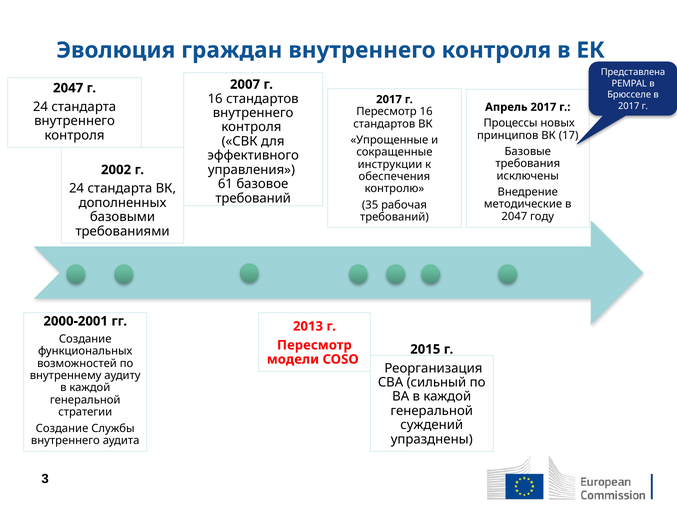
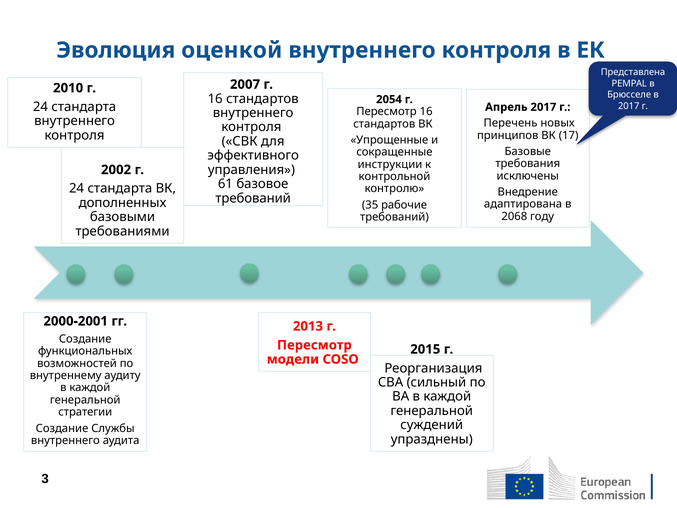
граждан: граждан -> оценкой
2047 at (68, 88): 2047 -> 2010
2017 at (389, 99): 2017 -> 2054
Процессы: Процессы -> Перечень
обеспечения: обеспечения -> контрольной
методические: методические -> адаптирована
рабочая: рабочая -> рабочие
2047 at (514, 216): 2047 -> 2068
